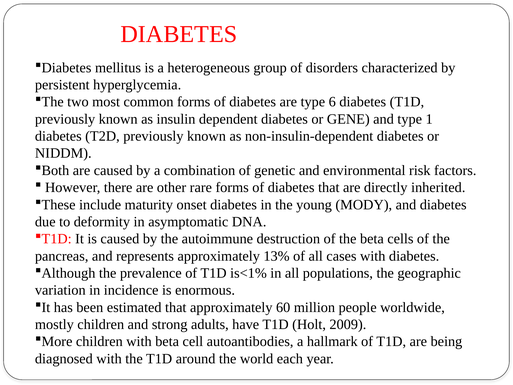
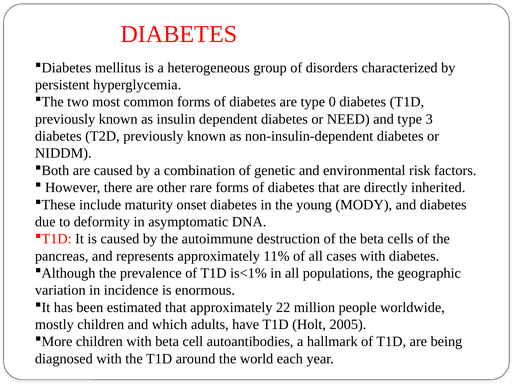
6: 6 -> 0
GENE: GENE -> NEED
1: 1 -> 3
13%: 13% -> 11%
60: 60 -> 22
strong: strong -> which
2009: 2009 -> 2005
